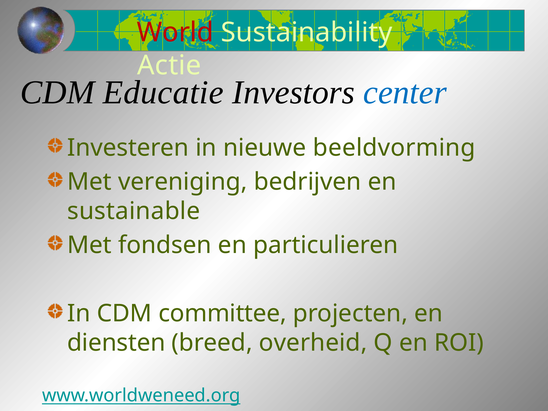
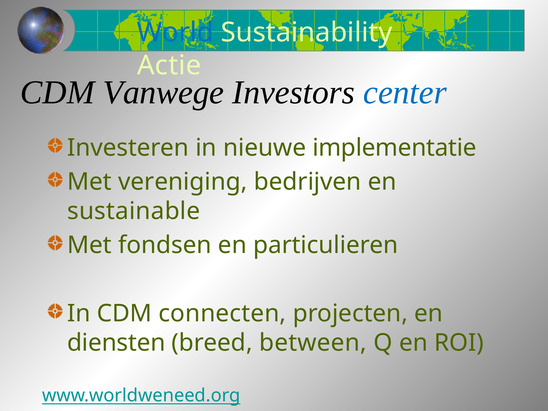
World colour: red -> blue
Educatie: Educatie -> Vanwege
beeldvorming: beeldvorming -> implementatie
committee: committee -> connecten
overheid: overheid -> between
